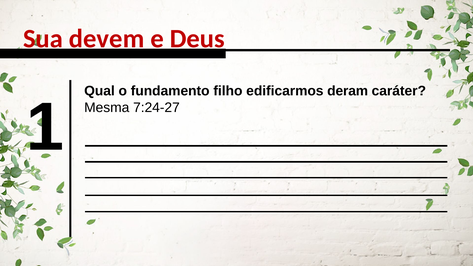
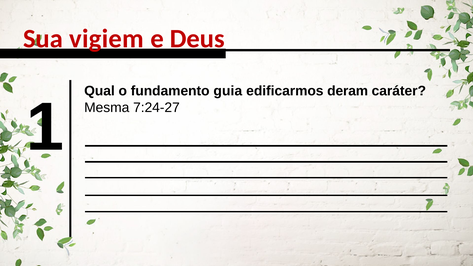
devem: devem -> vigiem
filho: filho -> guia
